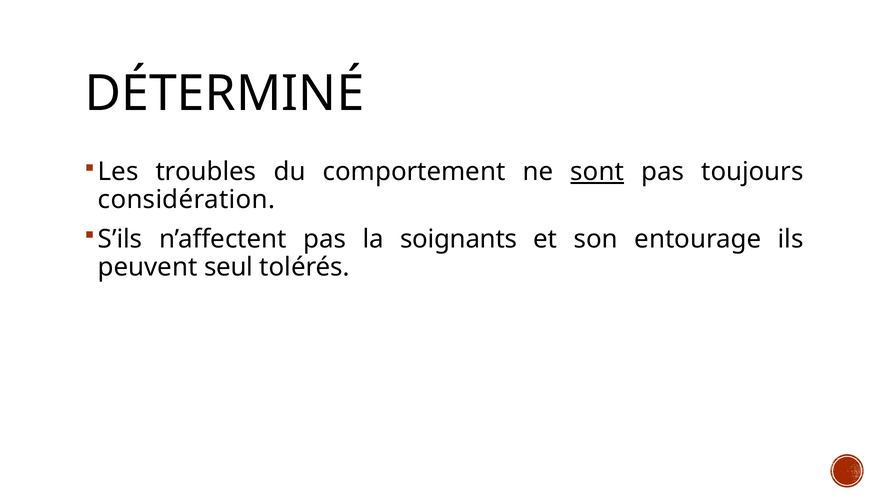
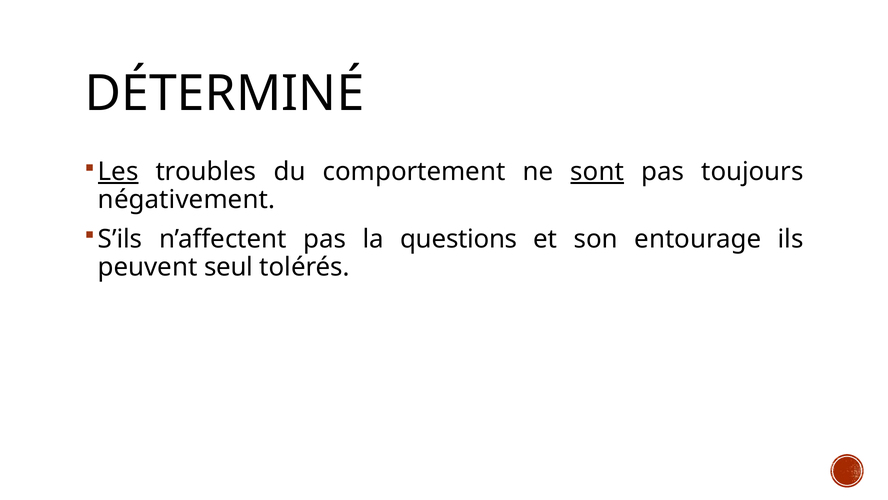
Les underline: none -> present
considération: considération -> négativement
soignants: soignants -> questions
